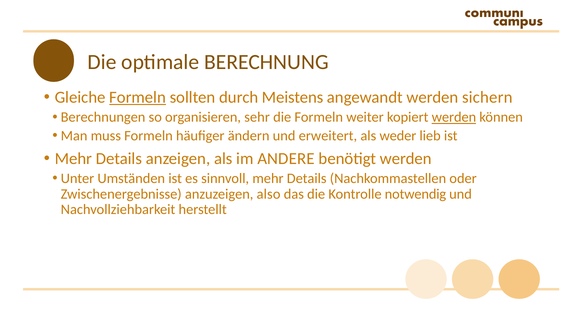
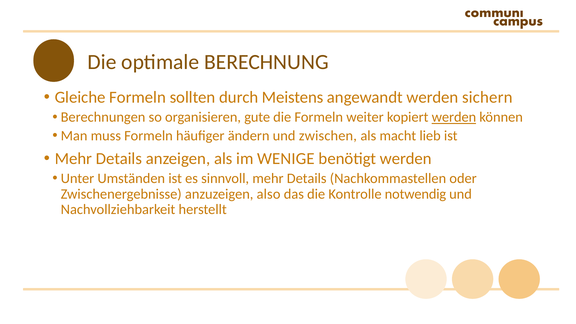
Formeln at (138, 97) underline: present -> none
sehr: sehr -> gute
erweitert: erweitert -> zwischen
weder: weder -> macht
ANDERE: ANDERE -> WENIGE
